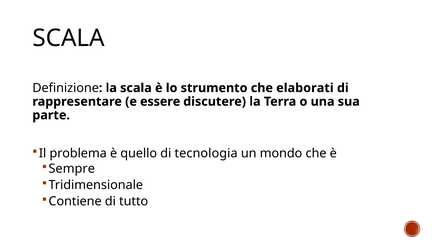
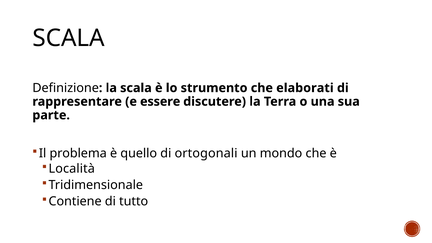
tecnologia: tecnologia -> ortogonali
Sempre: Sempre -> Località
